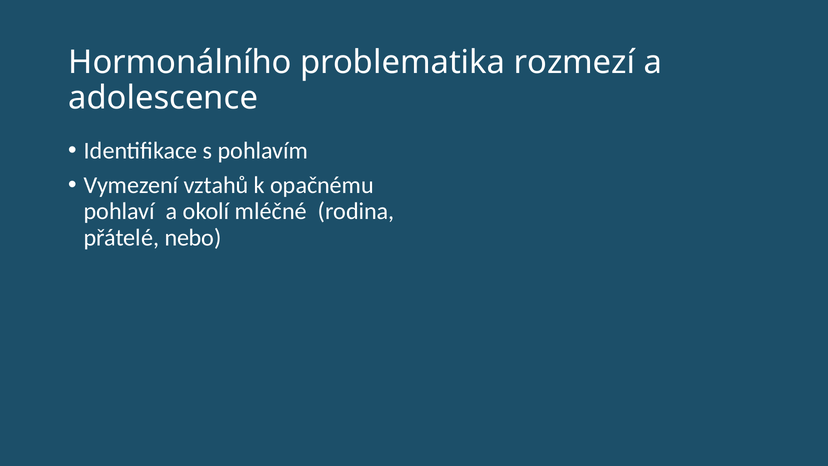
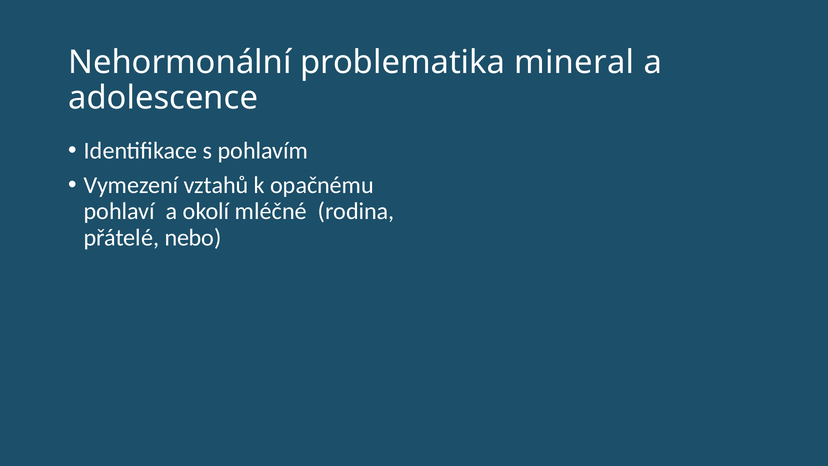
Hormonálního: Hormonálního -> Nehormonální
rozmezí: rozmezí -> mineral
